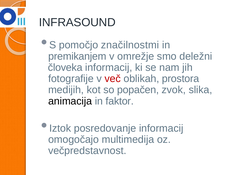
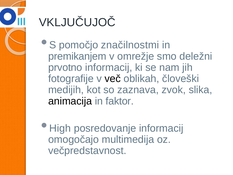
INFRASOUND: INFRASOUND -> VKLJUČUJOČ
človeka: človeka -> prvotno
več colour: red -> black
prostora: prostora -> človeški
popačen: popačen -> zaznava
Iztok: Iztok -> High
